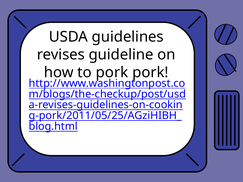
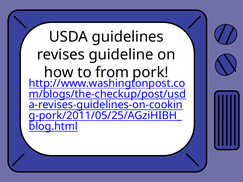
to pork: pork -> from
